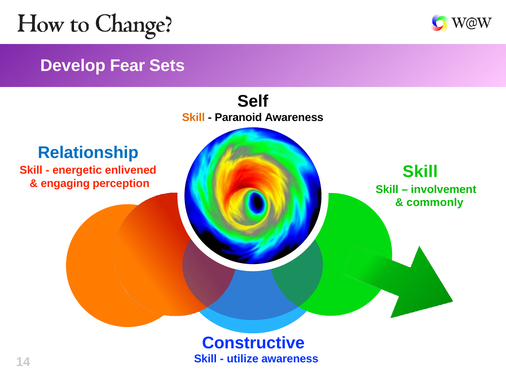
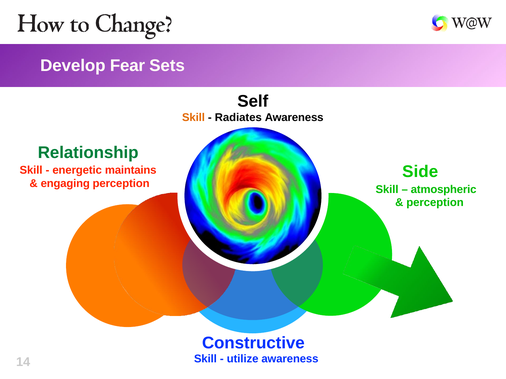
Paranoid: Paranoid -> Radiates
Relationship colour: blue -> green
Skill at (420, 172): Skill -> Side
enlivened: enlivened -> maintains
involvement: involvement -> atmospheric
commonly at (435, 203): commonly -> perception
